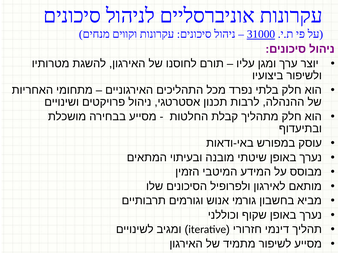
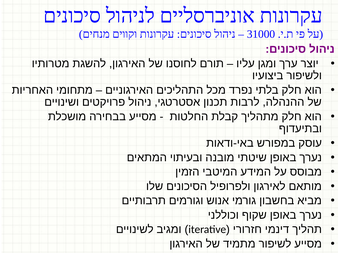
31000 underline: present -> none
